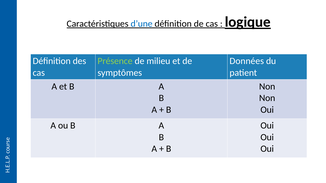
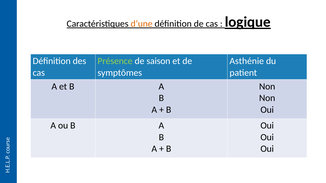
d’une colour: blue -> orange
milieu: milieu -> saison
Données: Données -> Asthénie
